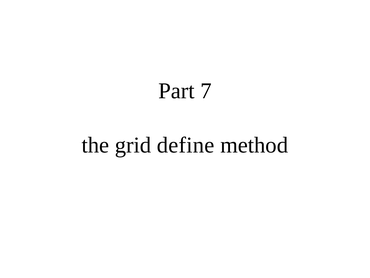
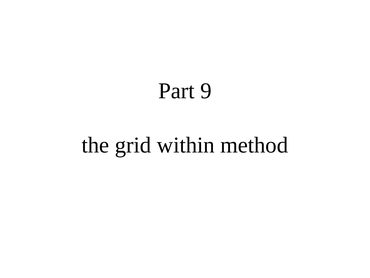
7: 7 -> 9
define: define -> within
